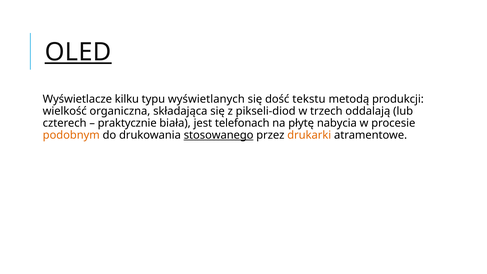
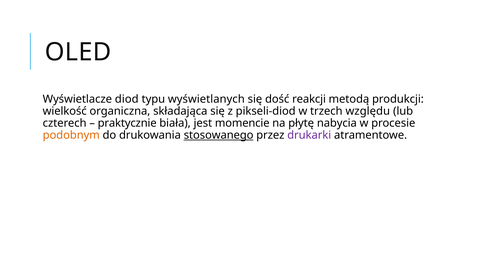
OLED underline: present -> none
kilku: kilku -> diod
tekstu: tekstu -> reakcji
oddalają: oddalają -> względu
telefonach: telefonach -> momencie
drukarki colour: orange -> purple
